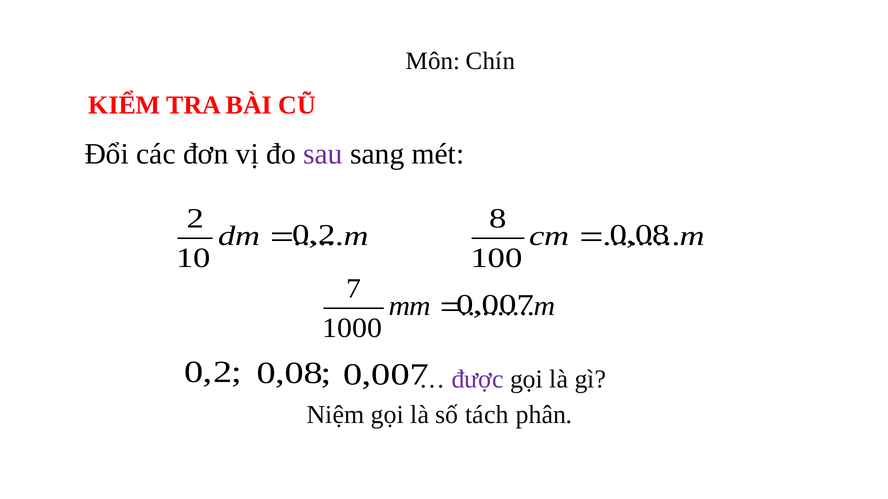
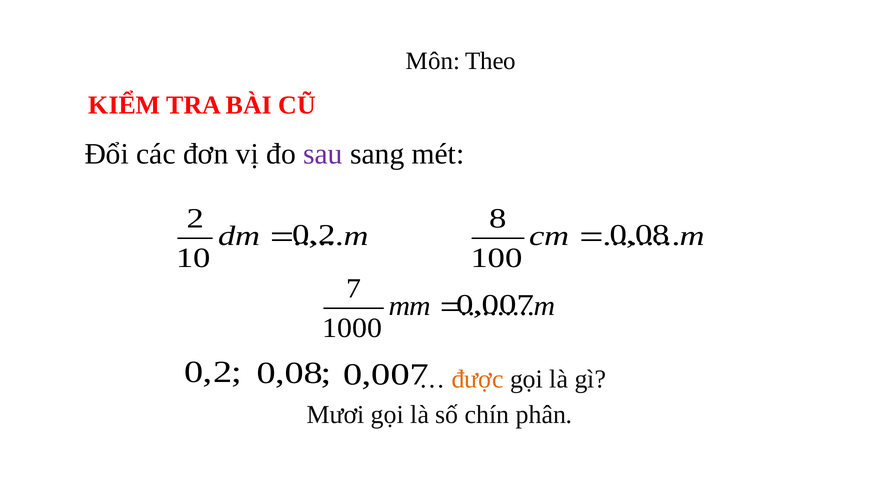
Chín: Chín -> Theo
được colour: purple -> orange
Niệm: Niệm -> Mươi
tách: tách -> chín
